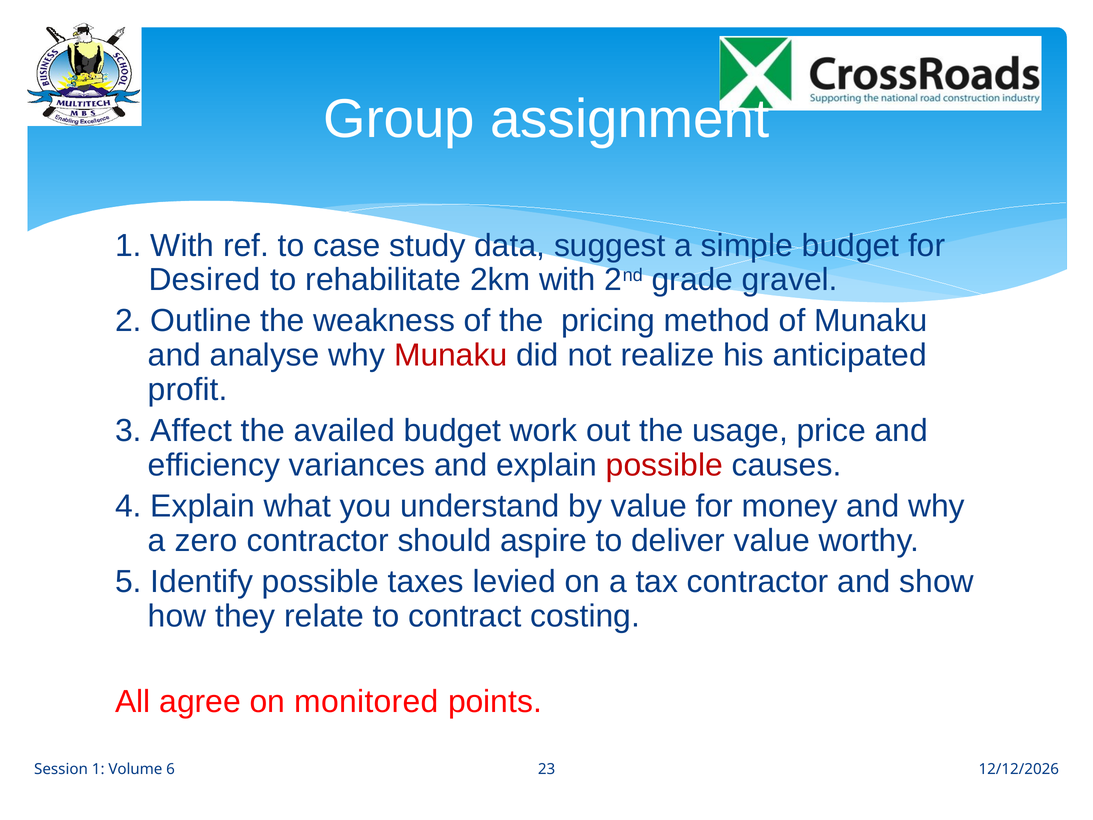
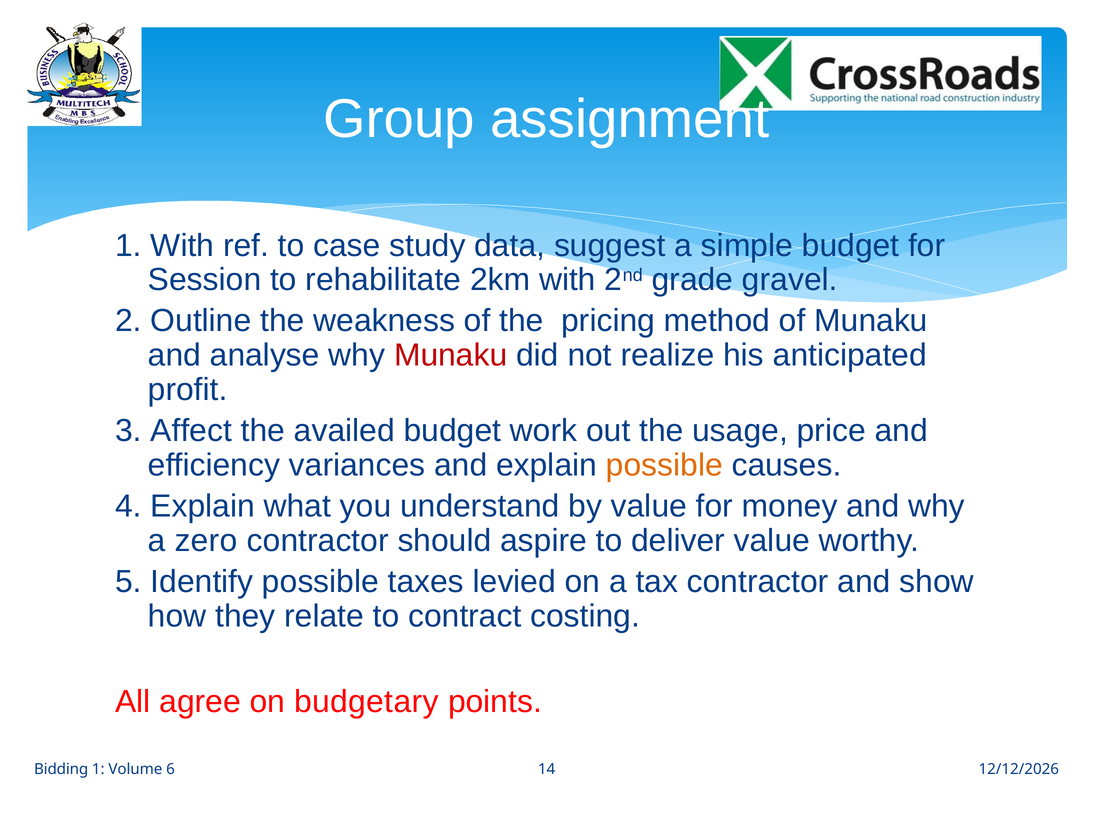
Desired: Desired -> Session
possible at (664, 465) colour: red -> orange
monitored: monitored -> budgetary
Session: Session -> Bidding
23: 23 -> 14
